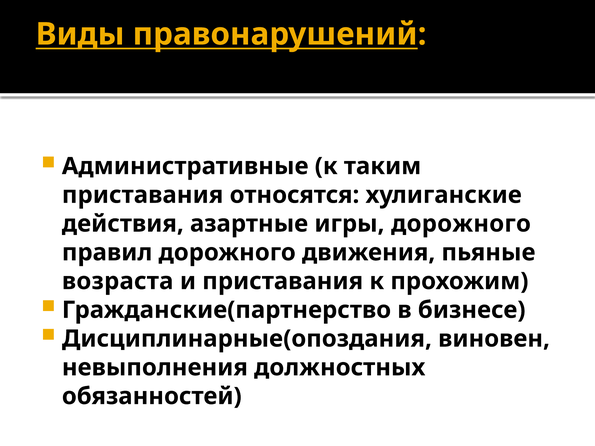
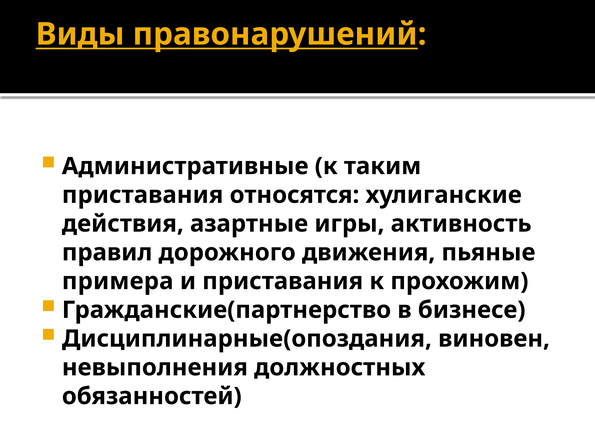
игры дорожного: дорожного -> активность
возраста: возраста -> примера
